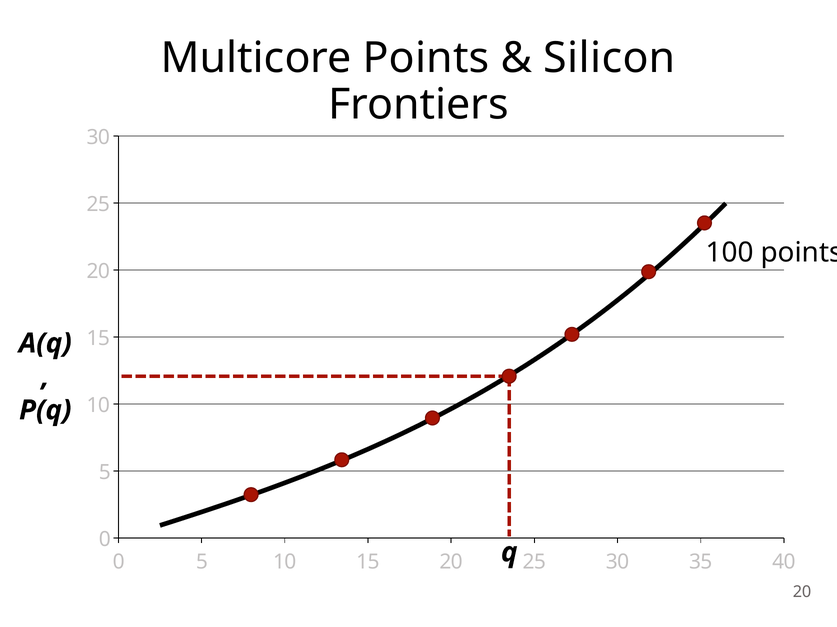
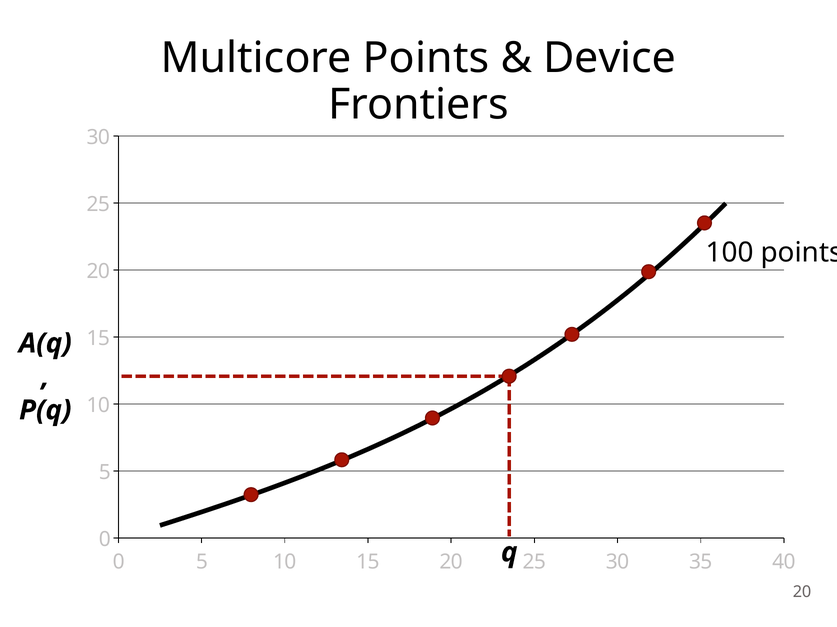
Silicon: Silicon -> Device
